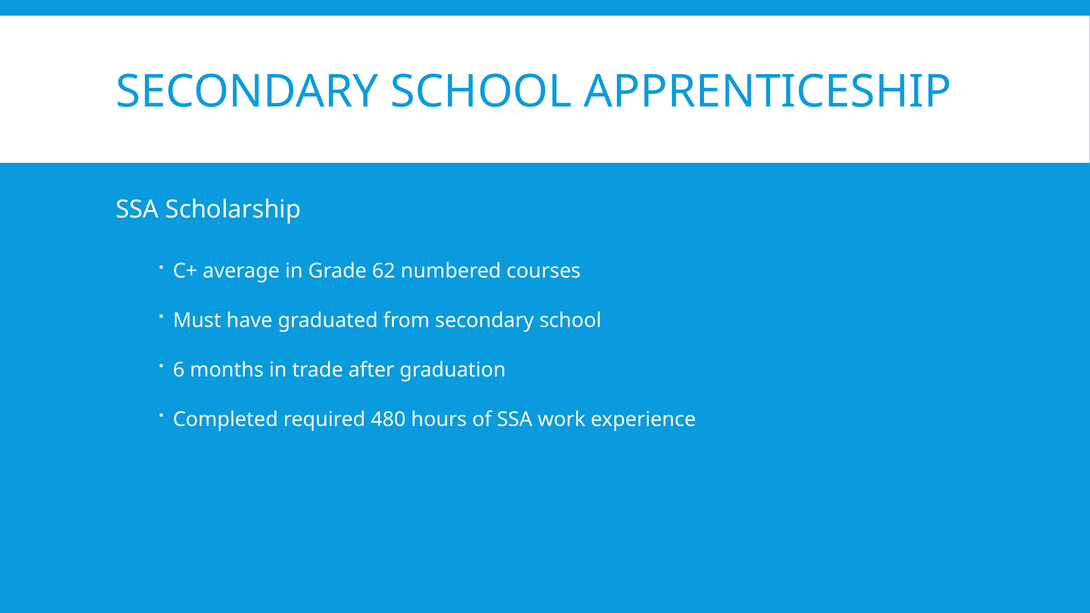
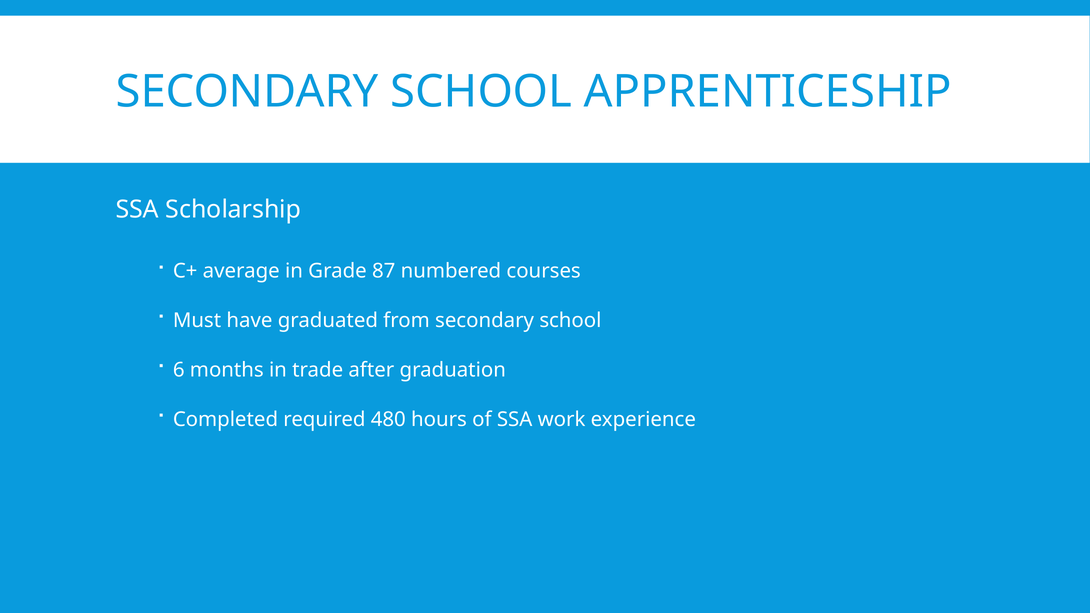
62: 62 -> 87
